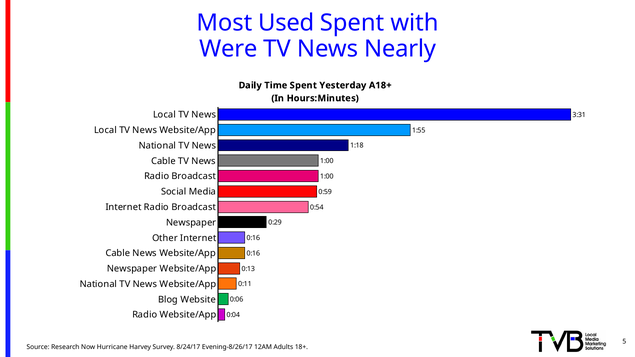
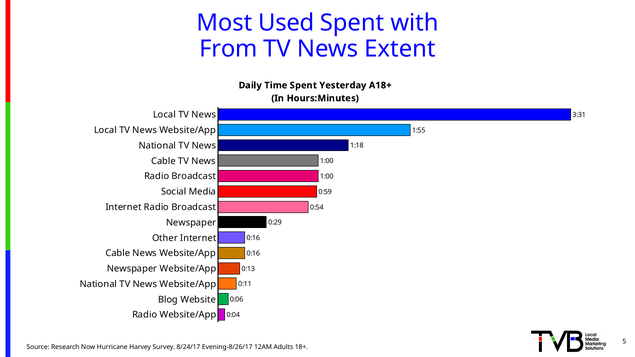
Were: Were -> From
Nearly: Nearly -> Extent
